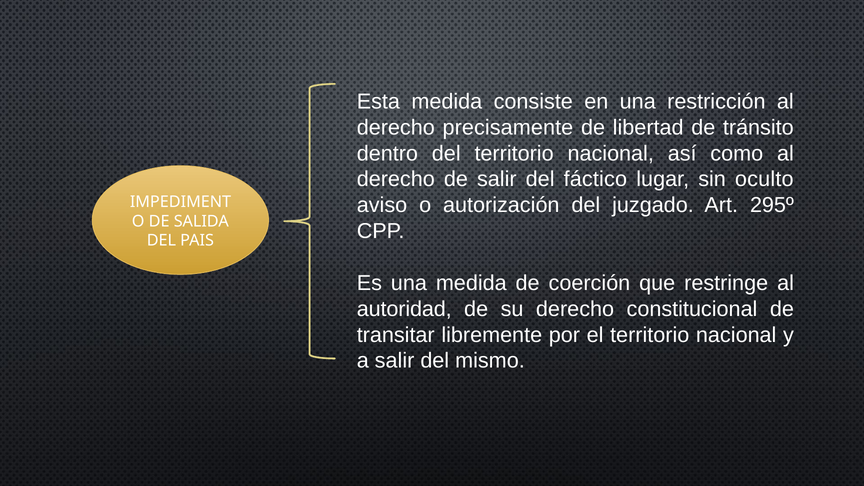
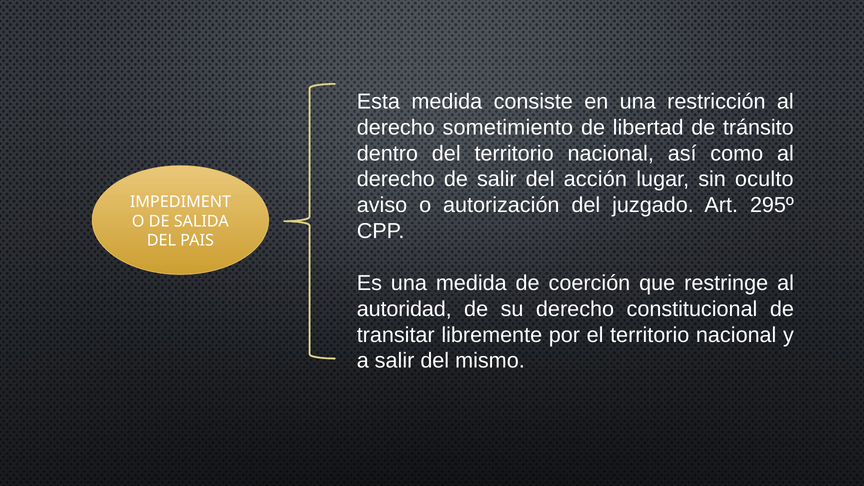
precisamente: precisamente -> sometimiento
fáctico: fáctico -> acción
